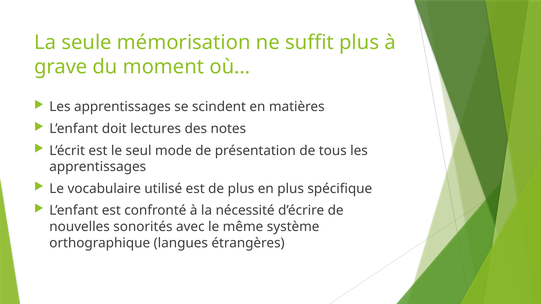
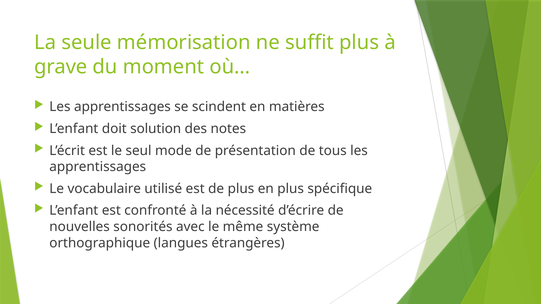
lectures: lectures -> solution
